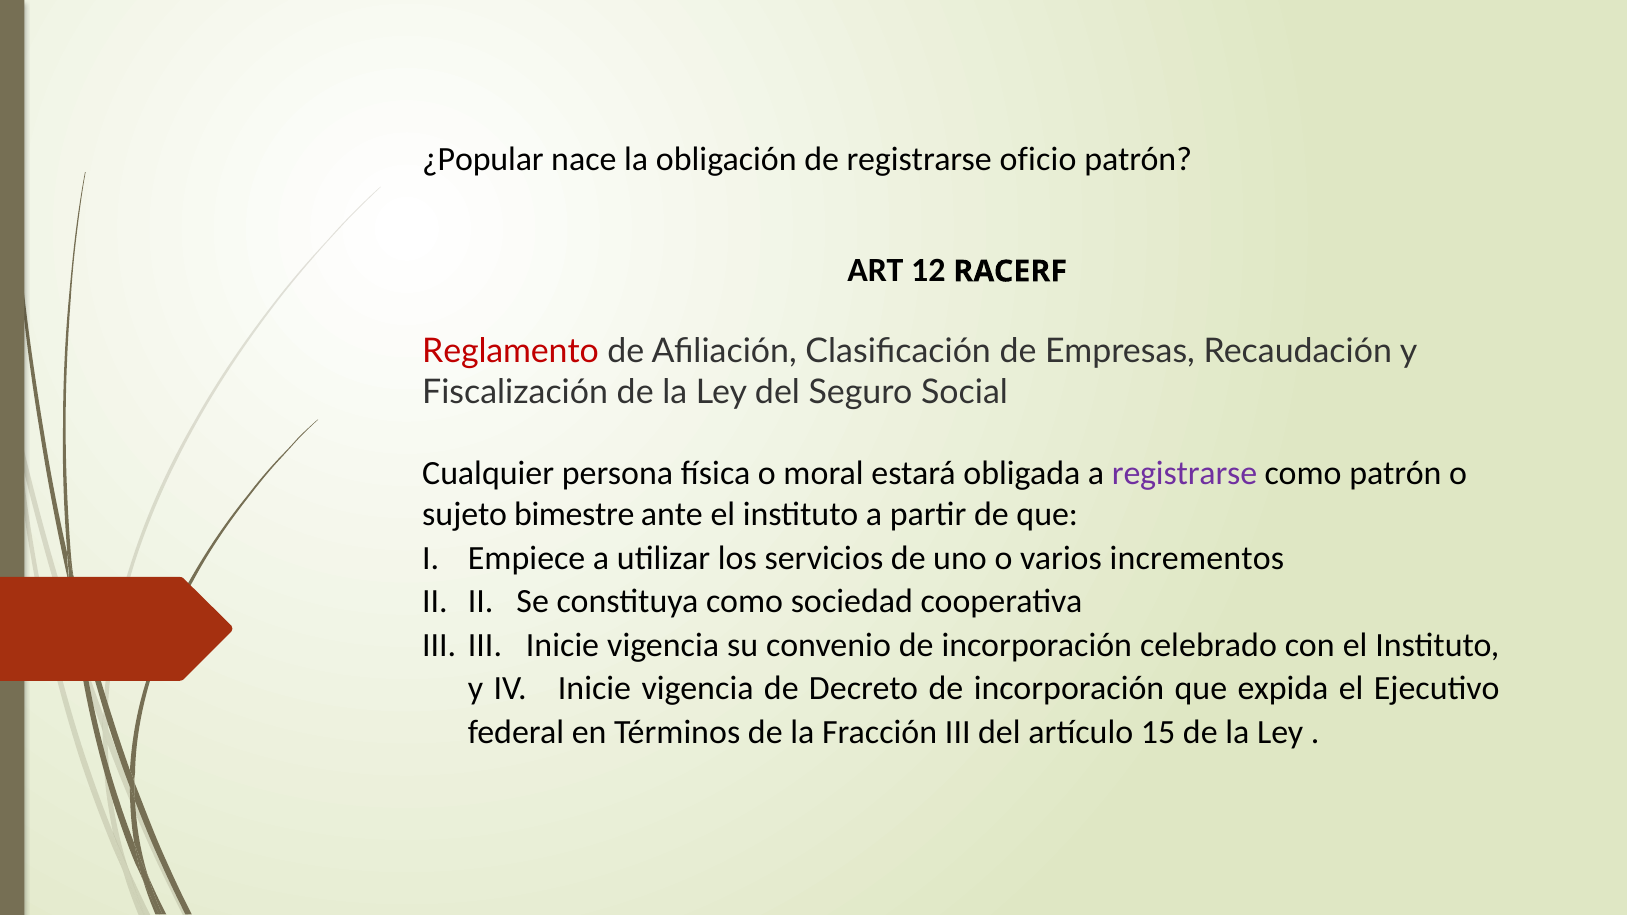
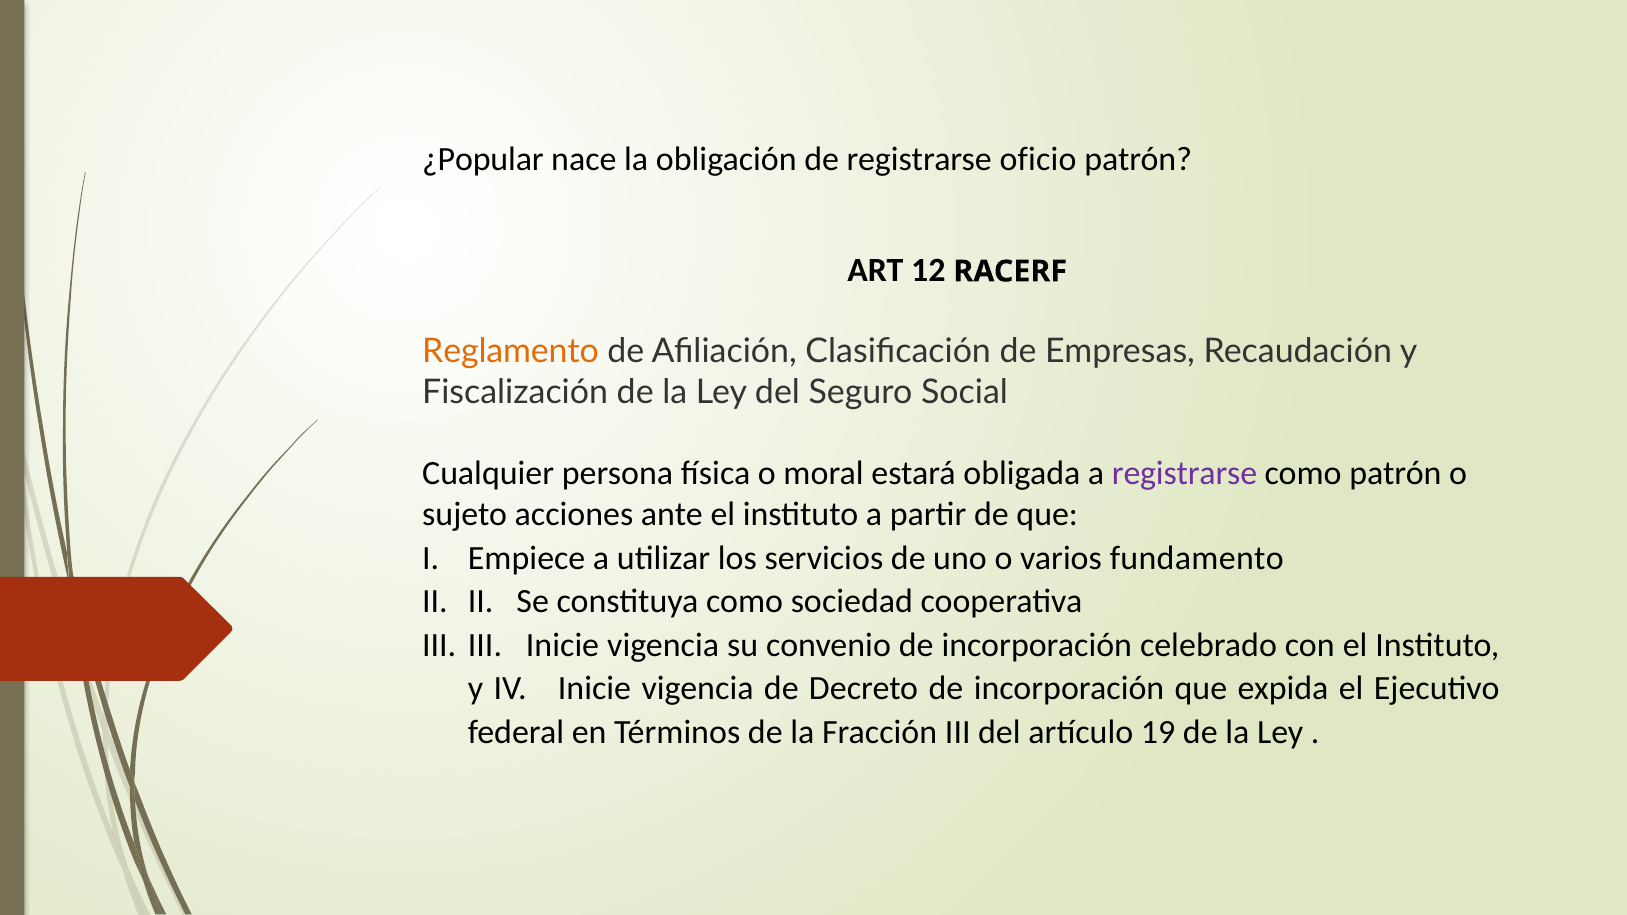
Reglamento colour: red -> orange
bimestre: bimestre -> acciones
incrementos: incrementos -> fundamento
15: 15 -> 19
